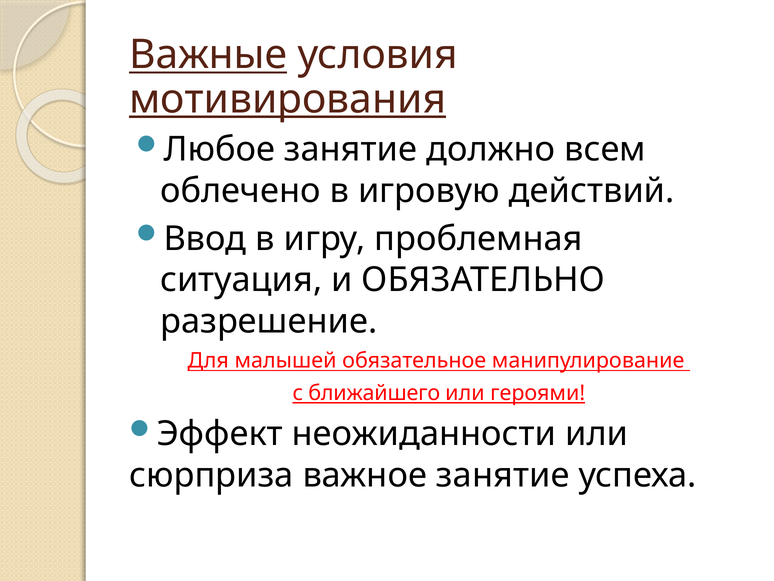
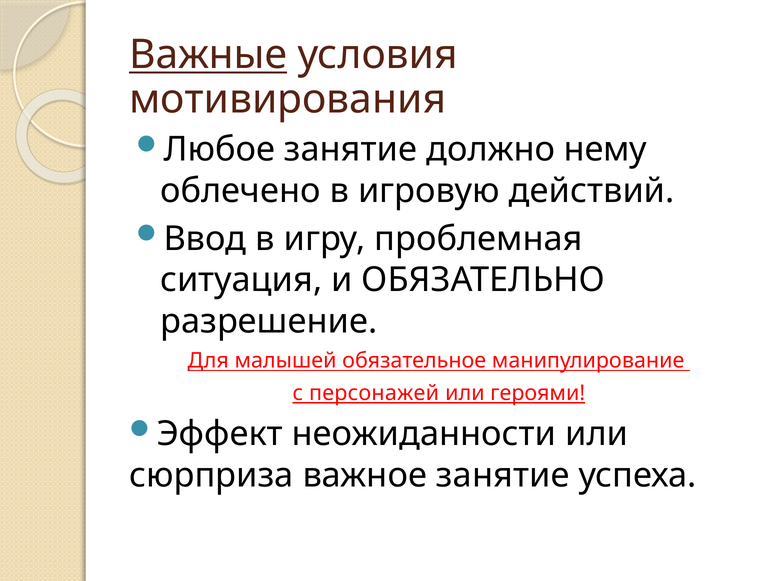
мотивирования underline: present -> none
всем: всем -> нему
ближайшего: ближайшего -> персонажей
